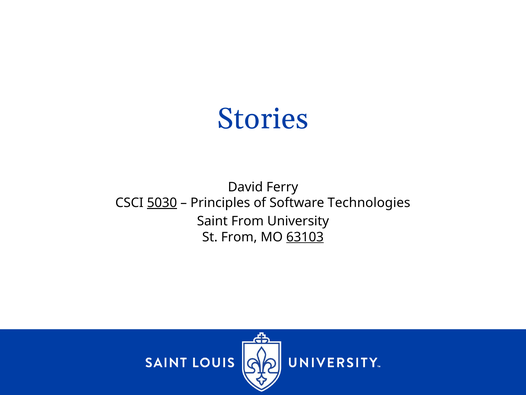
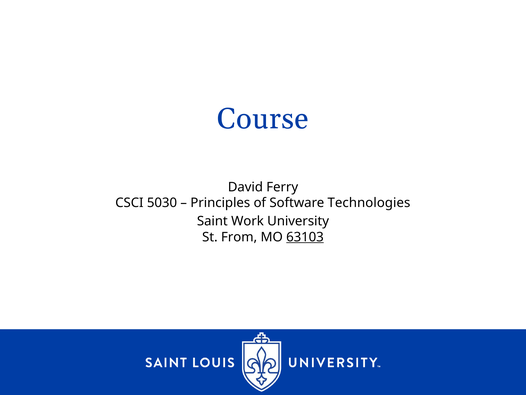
Stories: Stories -> Course
5030 underline: present -> none
Saint From: From -> Work
